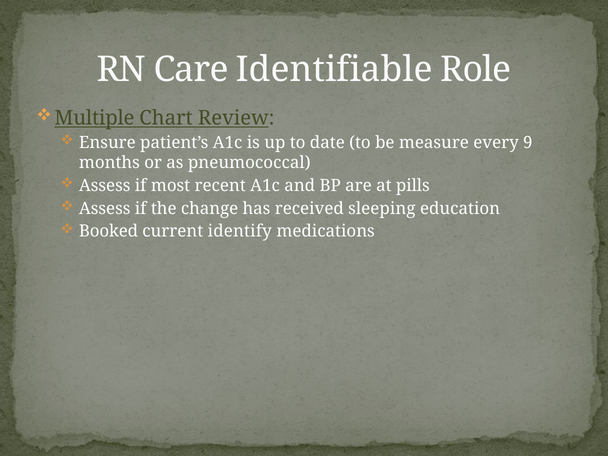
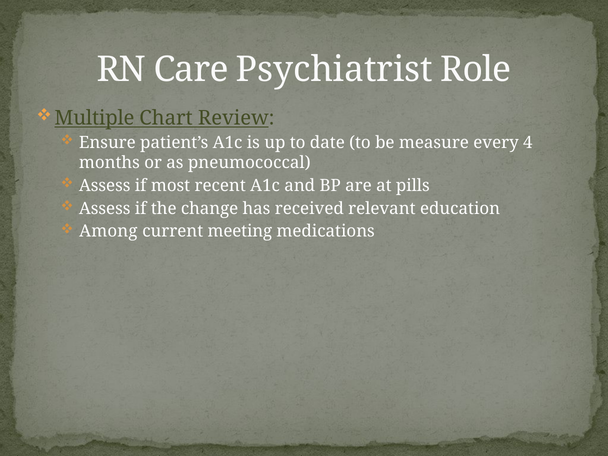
Identifiable: Identifiable -> Psychiatrist
9: 9 -> 4
sleeping: sleeping -> relevant
Booked: Booked -> Among
identify: identify -> meeting
